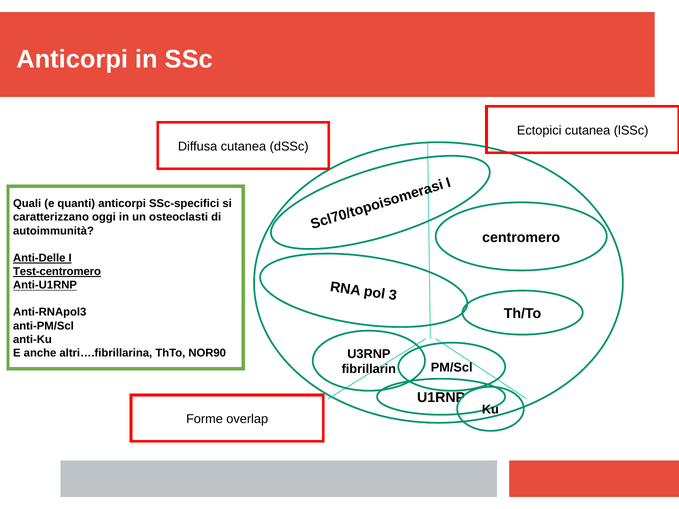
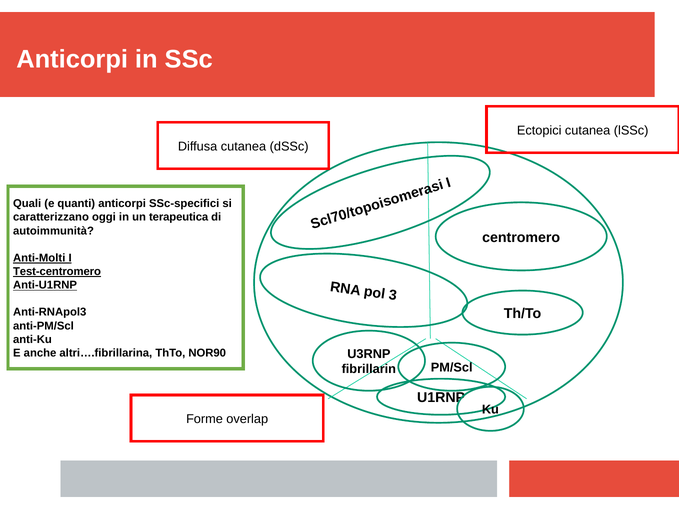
osteoclasti: osteoclasti -> terapeutica
Anti-Delle: Anti-Delle -> Anti-Molti
